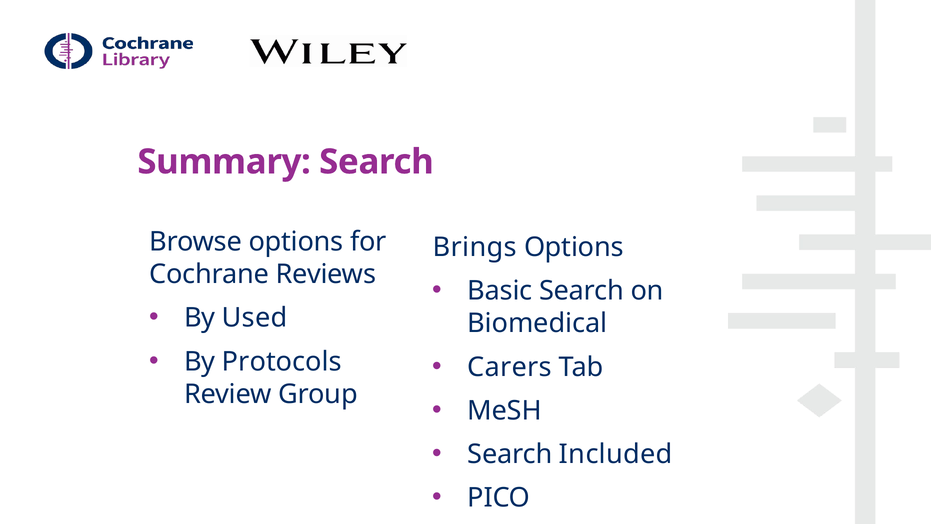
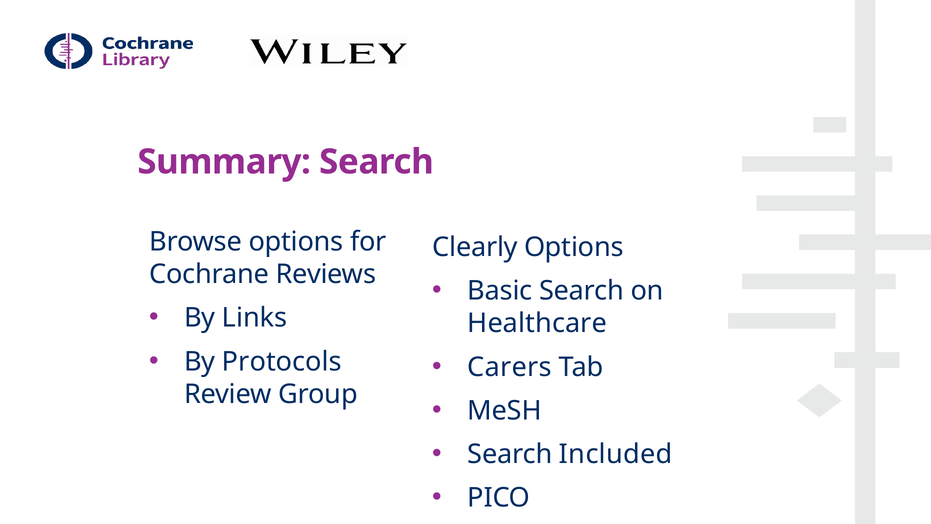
Brings: Brings -> Clearly
Used: Used -> Links
Biomedical: Biomedical -> Healthcare
